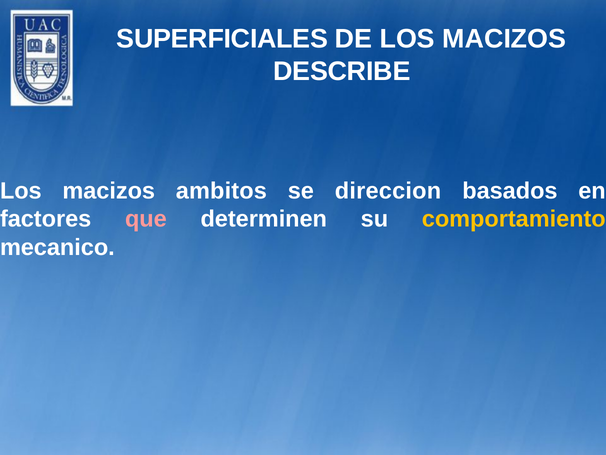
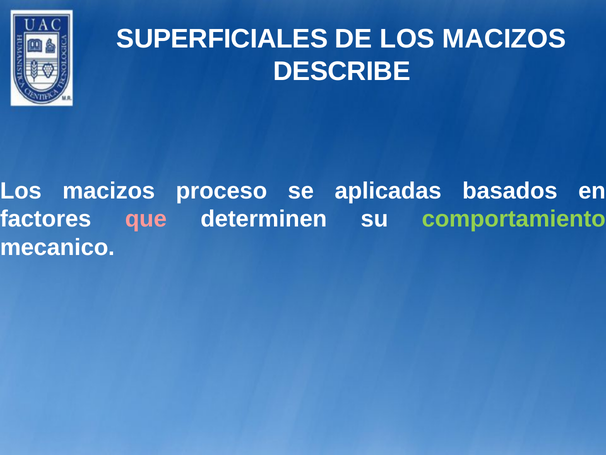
ambitos: ambitos -> proceso
direccion: direccion -> aplicadas
comportamiento colour: yellow -> light green
